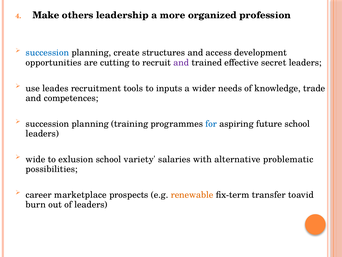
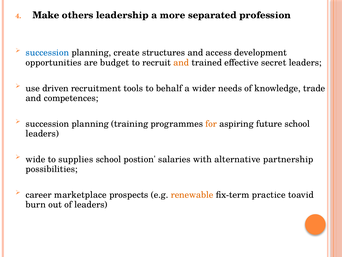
organized: organized -> separated
cutting: cutting -> budget
and at (181, 62) colour: purple -> orange
leades: leades -> driven
inputs: inputs -> behalf
for colour: blue -> orange
exlusion: exlusion -> supplies
variety: variety -> postion
problematic: problematic -> partnership
transfer: transfer -> practice
